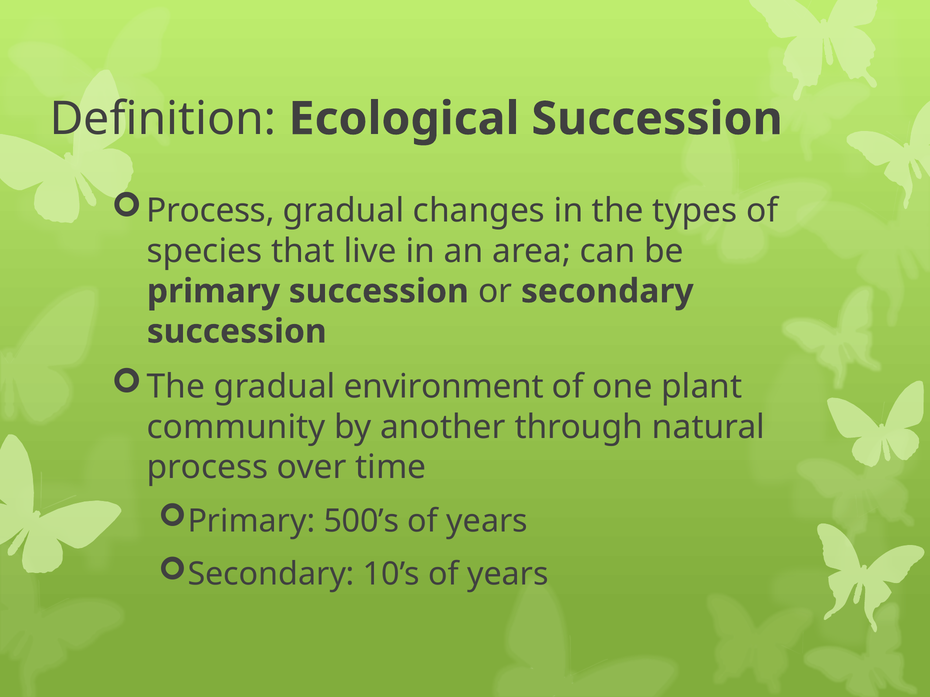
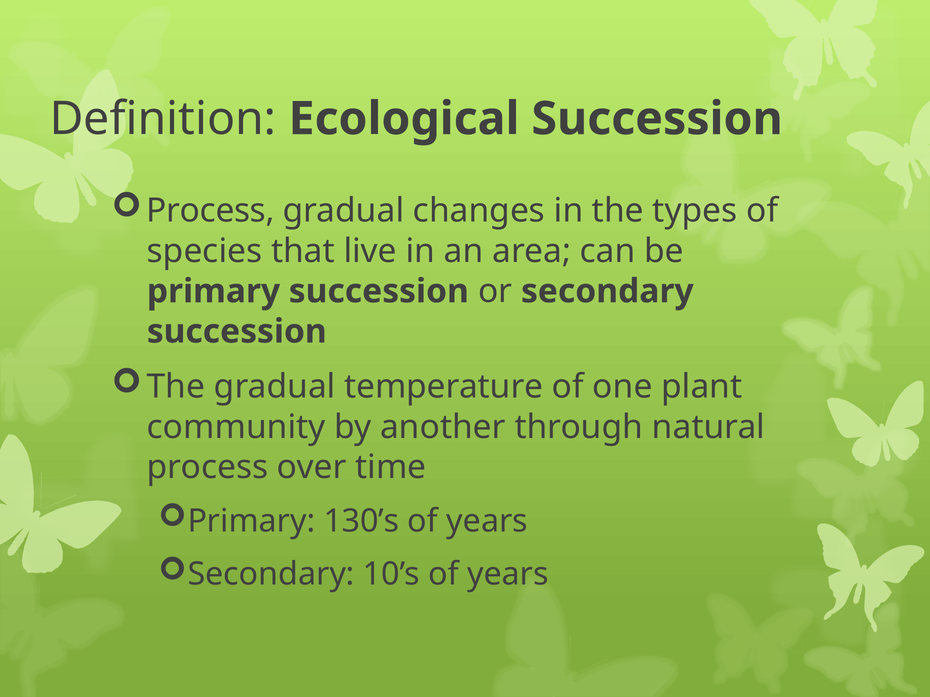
environment: environment -> temperature
500’s: 500’s -> 130’s
